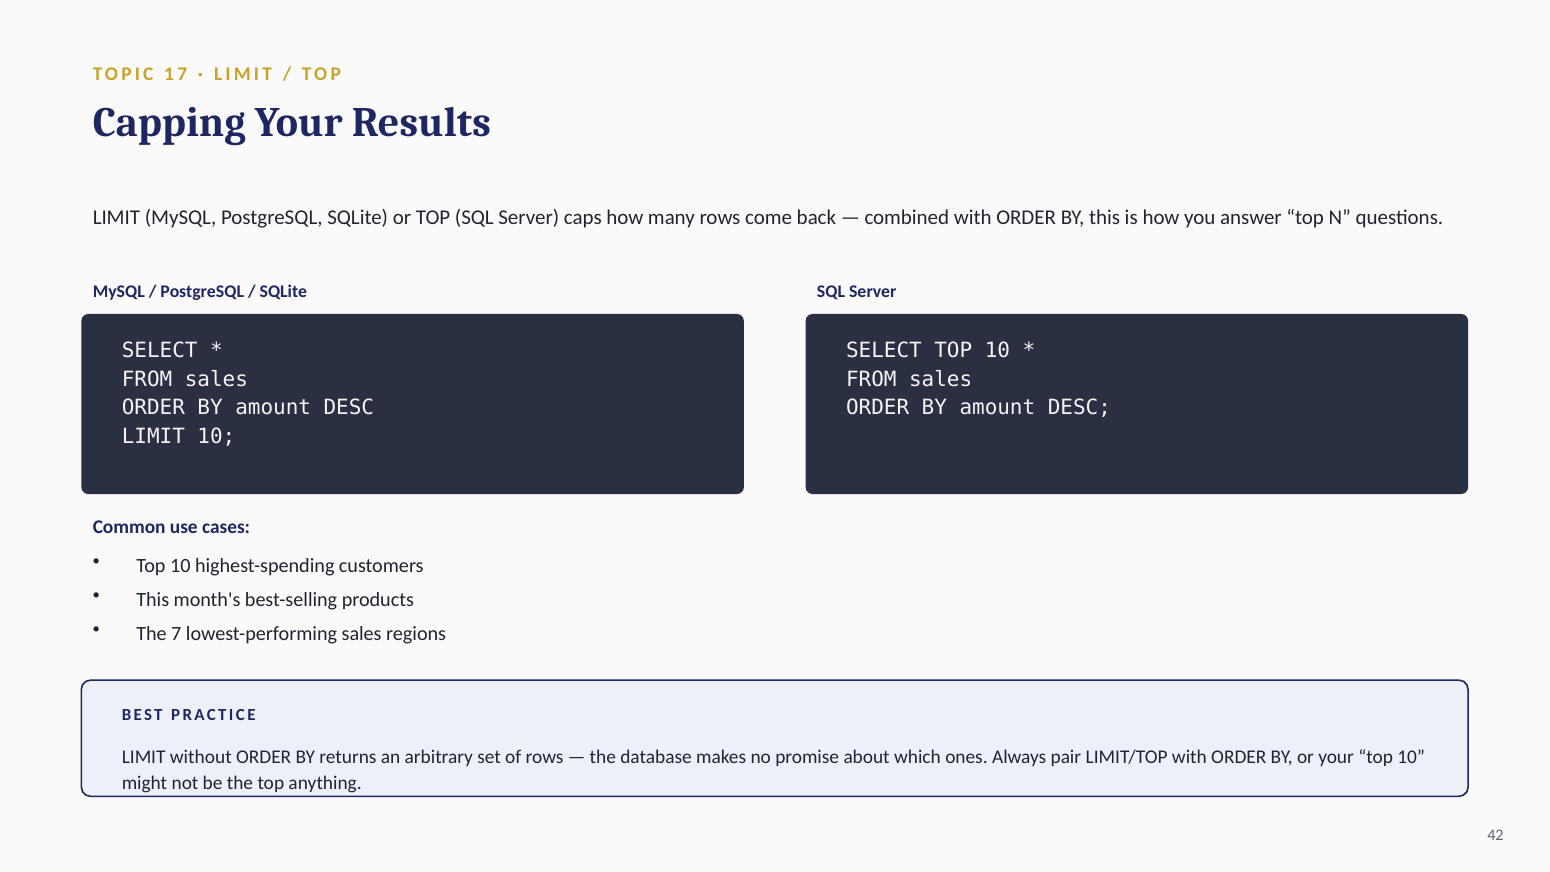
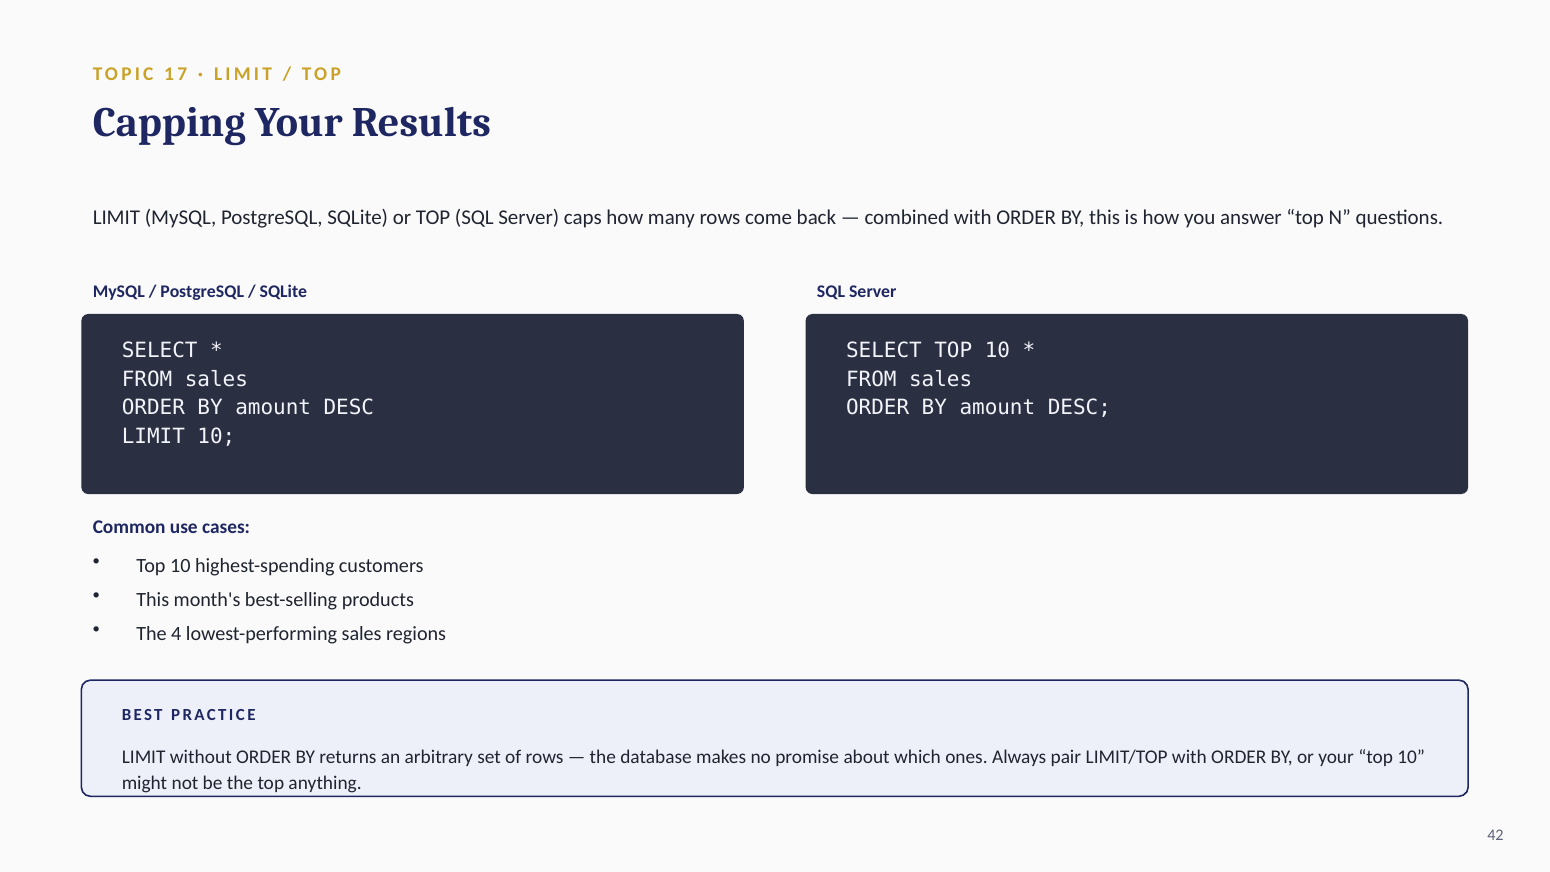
7: 7 -> 4
